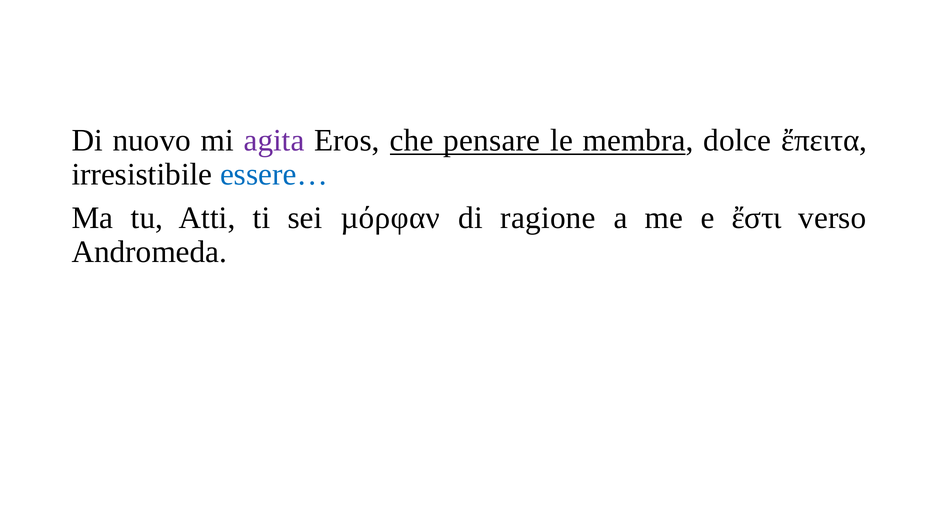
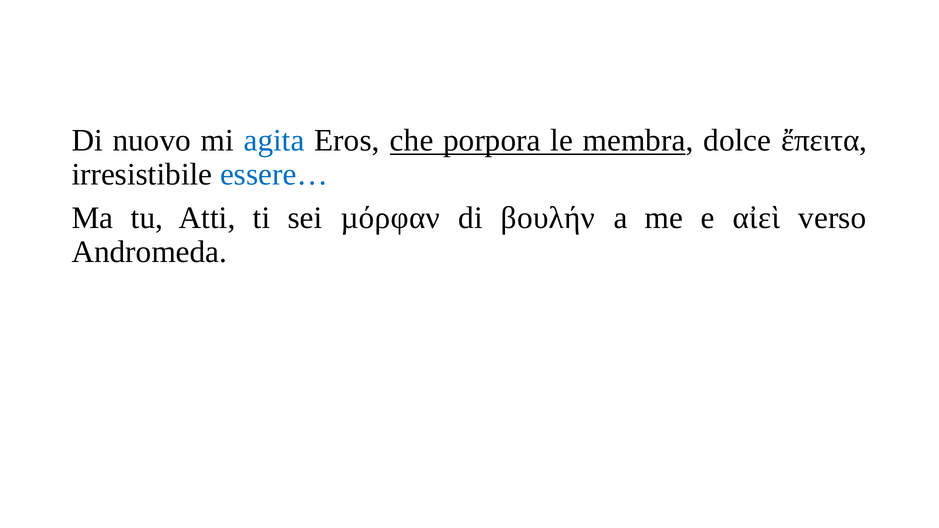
agita colour: purple -> blue
pensare: pensare -> porpora
ragione: ragione -> βουλήν
ἔστι: ἔστι -> αἰεὶ
